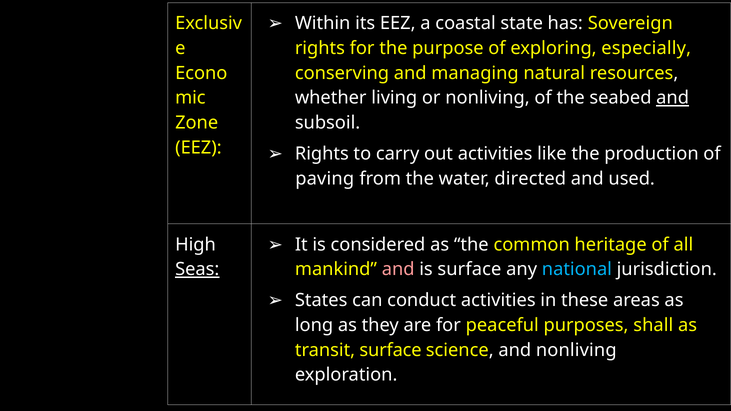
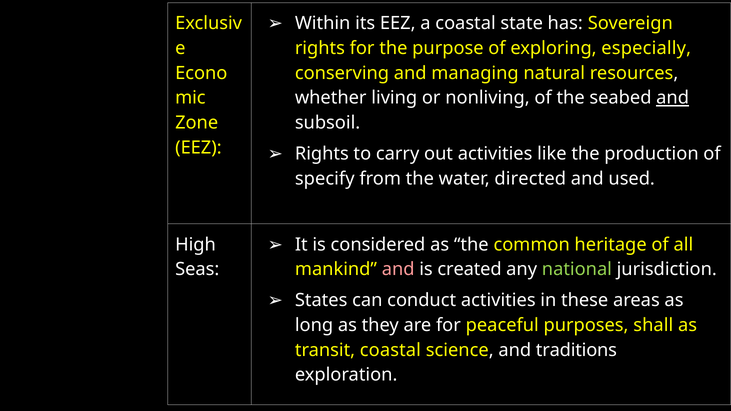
paving: paving -> specify
Seas underline: present -> none
is surface: surface -> created
national colour: light blue -> light green
surface at (391, 350): surface -> coastal
and nonliving: nonliving -> traditions
